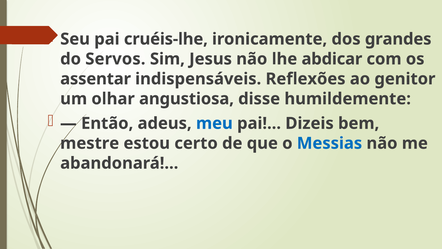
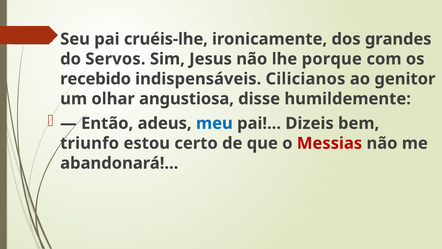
abdicar: abdicar -> porque
assentar: assentar -> recebido
Reflexões: Reflexões -> Cilicianos
mestre: mestre -> triunfo
Messias colour: blue -> red
